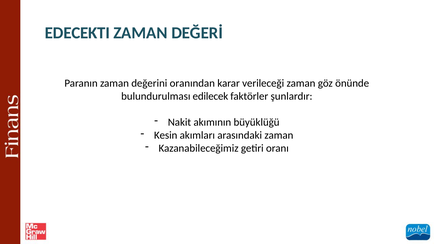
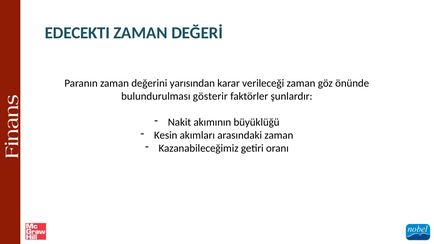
oranından: oranından -> yarısından
edilecek: edilecek -> gösterir
